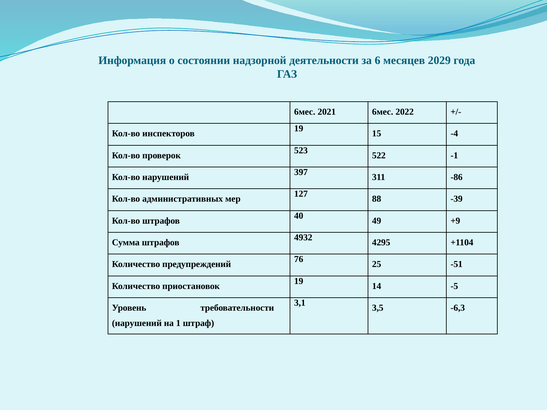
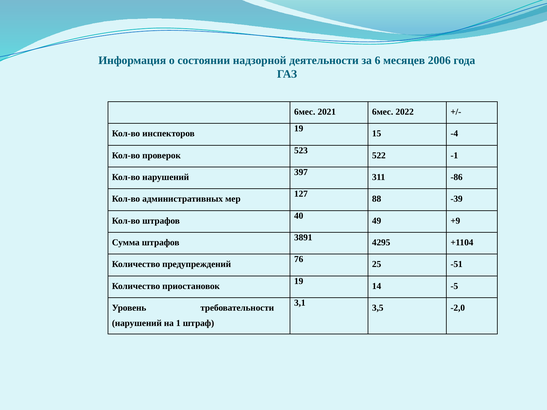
2029: 2029 -> 2006
4932: 4932 -> 3891
-6,3: -6,3 -> -2,0
